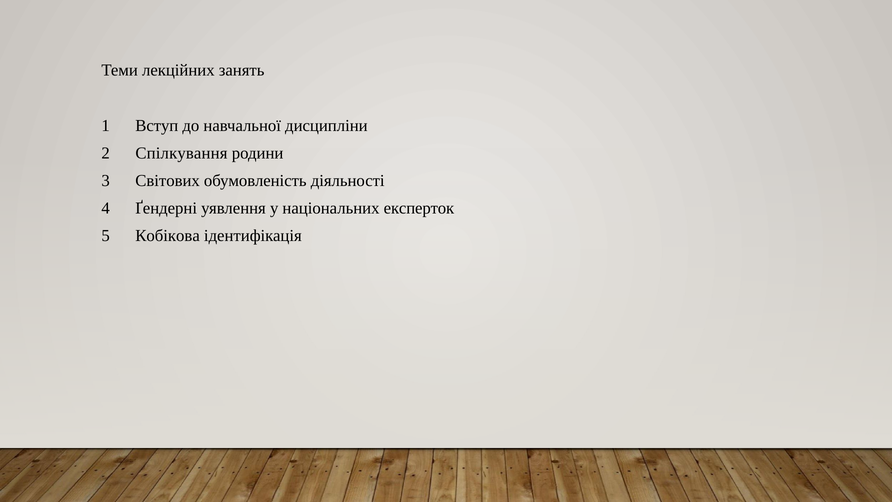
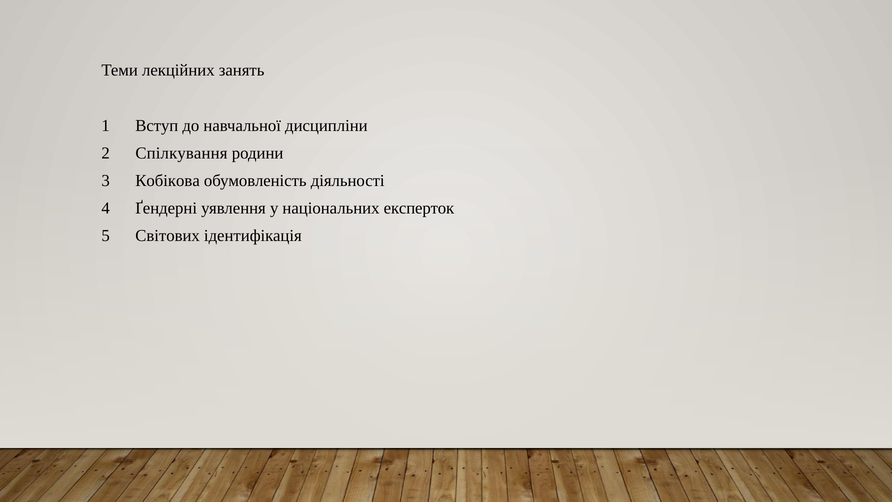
Світових: Світових -> Кобікова
Кобікова: Кобікова -> Світових
